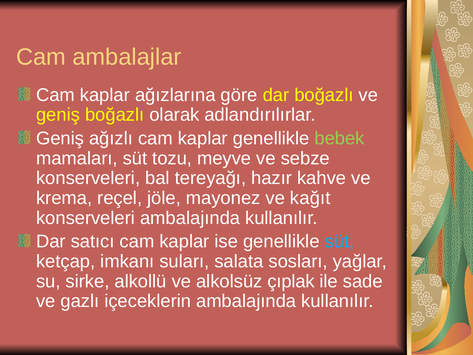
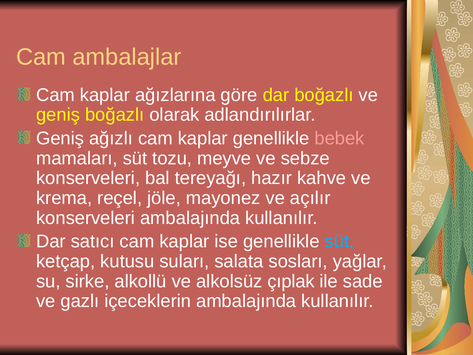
bebek colour: light green -> pink
kağıt: kağıt -> açılır
imkanı: imkanı -> kutusu
